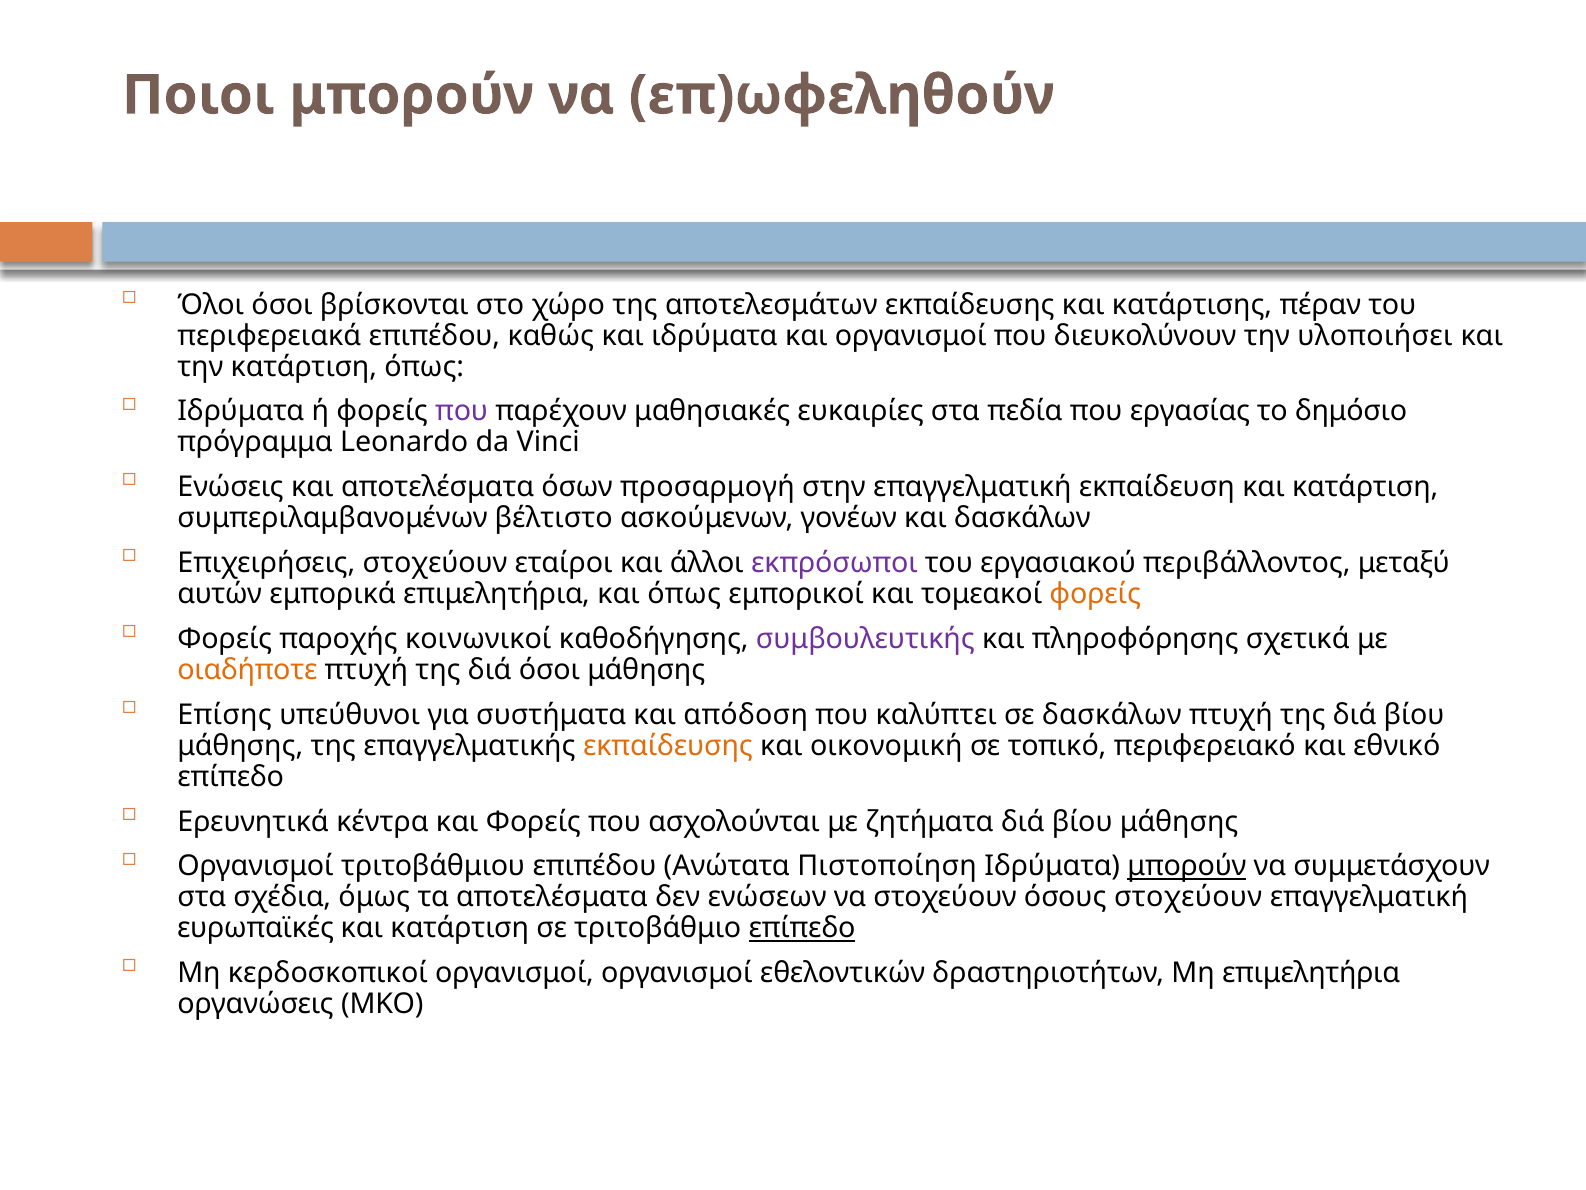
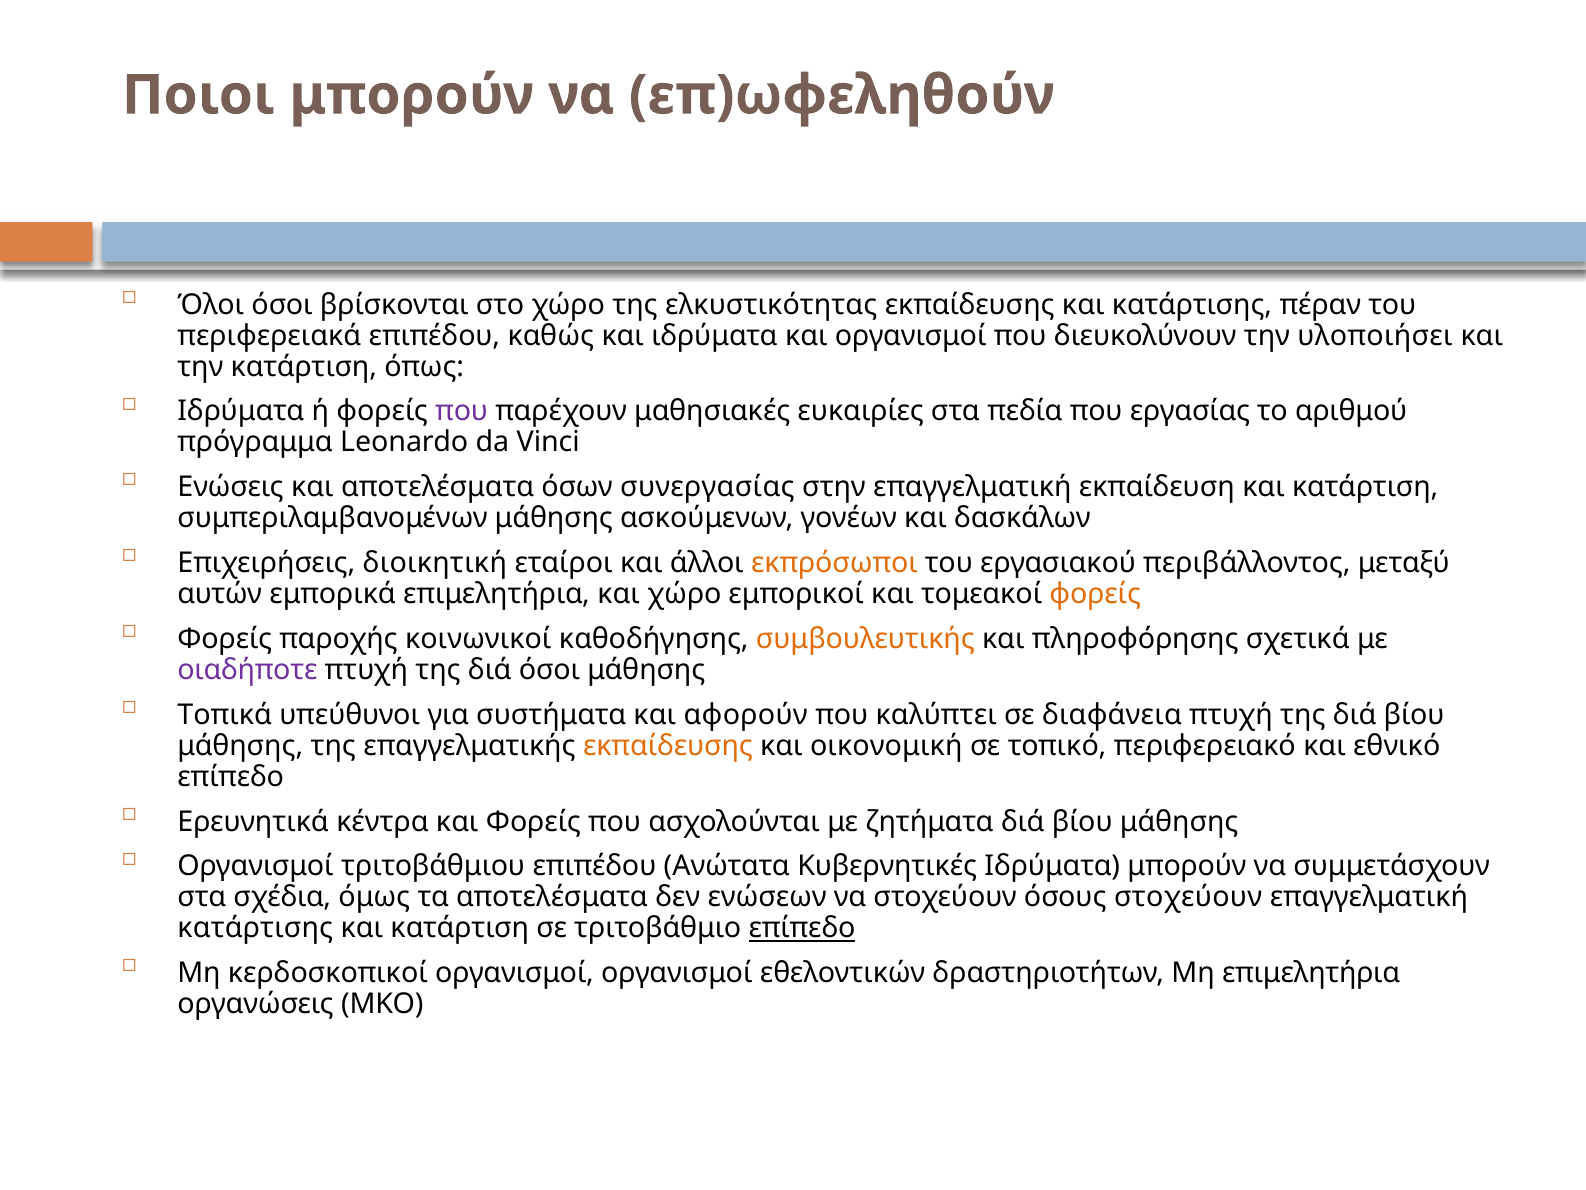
αποτελεσμάτων: αποτελεσμάτων -> ελκυστικότητας
δημόσιο: δημόσιο -> αριθμού
προσαρμογή: προσαρμογή -> συνεργασίας
συμπεριλαμβανομένων βέλτιστο: βέλτιστο -> μάθησης
Επιχειρήσεις στοχεύουν: στοχεύουν -> διοικητική
εκπρόσωποι colour: purple -> orange
και όπως: όπως -> χώρο
συμβουλευτικής colour: purple -> orange
οιαδήποτε colour: orange -> purple
Επίσης: Επίσης -> Τοπικά
απόδοση: απόδοση -> αφορούν
σε δασκάλων: δασκάλων -> διαφάνεια
Πιστοποίηση: Πιστοποίηση -> Κυβερνητικές
μπορούν at (1187, 866) underline: present -> none
ευρωπαϊκές at (255, 928): ευρωπαϊκές -> κατάρτισης
